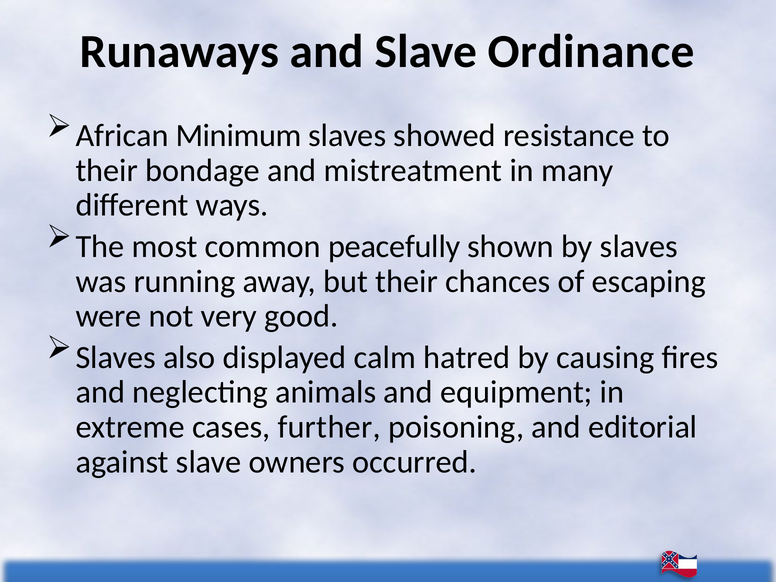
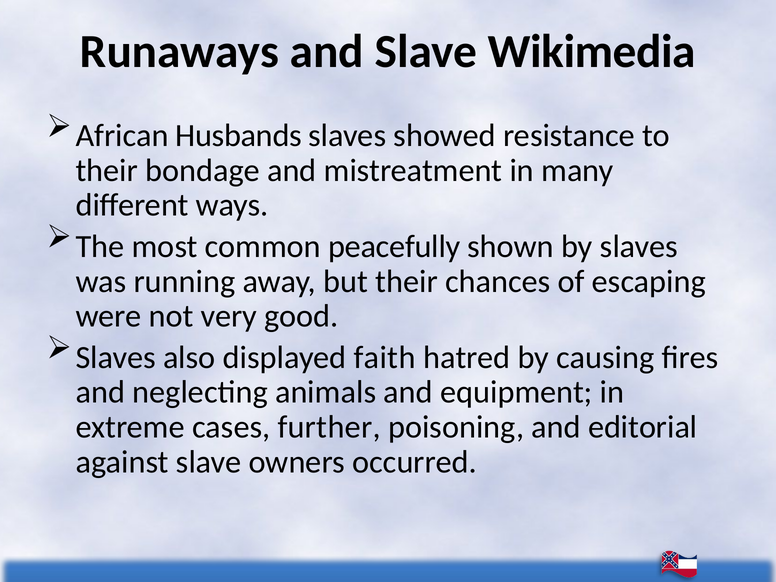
Ordinance: Ordinance -> Wikimedia
Minimum: Minimum -> Husbands
calm: calm -> faith
